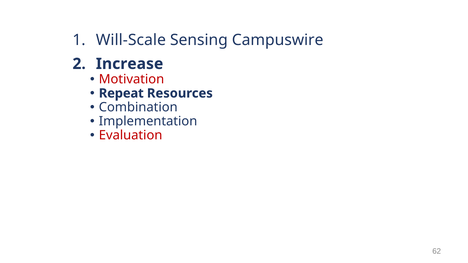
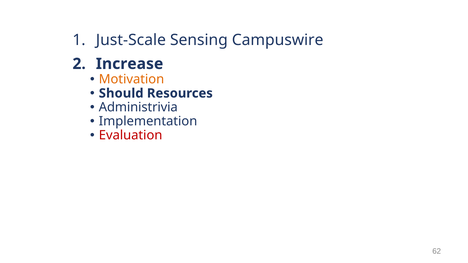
Will-Scale: Will-Scale -> Just-Scale
Motivation colour: red -> orange
Repeat: Repeat -> Should
Combination: Combination -> Administrivia
